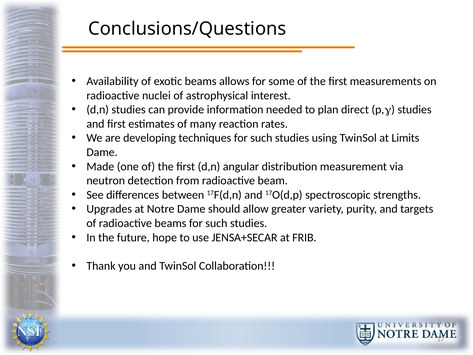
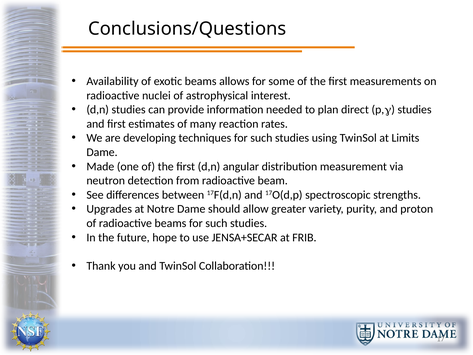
targets: targets -> proton
